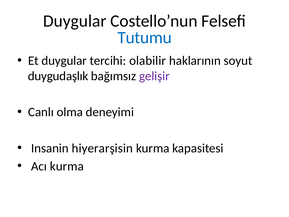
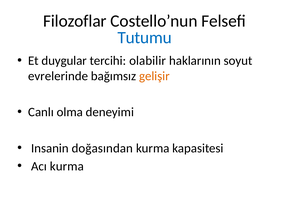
Duygular at (75, 21): Duygular -> Filozoflar
duygudaşlık: duygudaşlık -> evrelerinde
gelişir colour: purple -> orange
hiyerarşisin: hiyerarşisin -> doğasından
